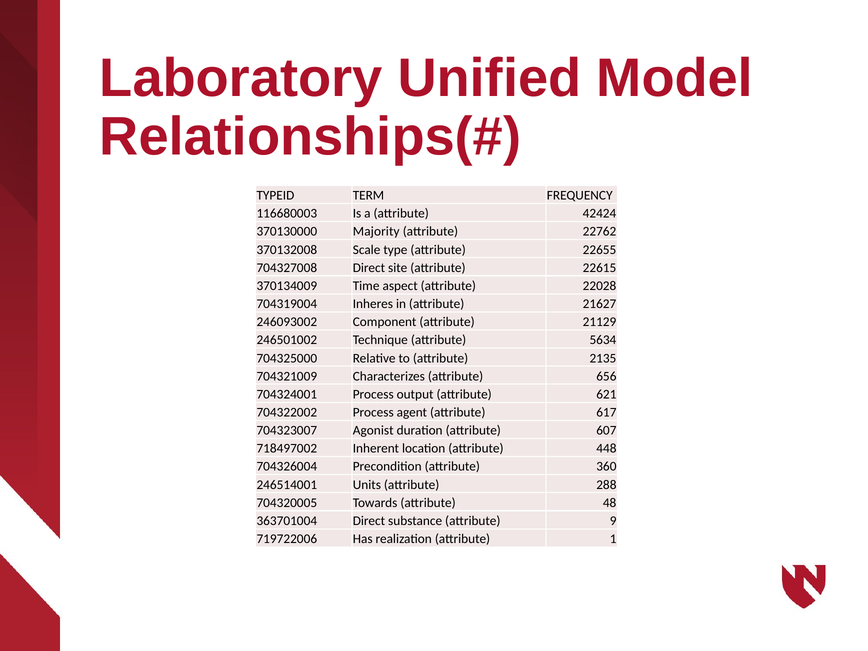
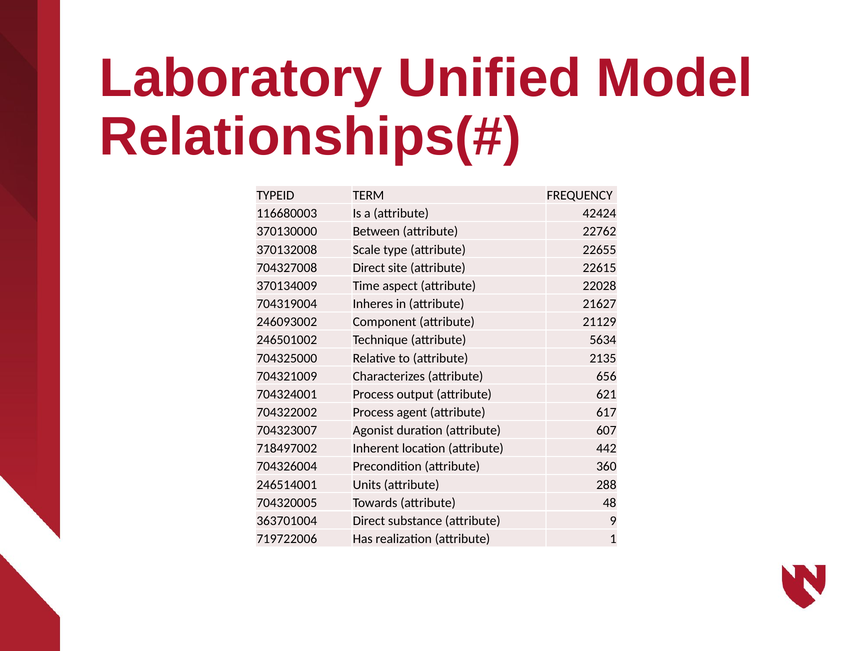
Majority: Majority -> Between
448: 448 -> 442
